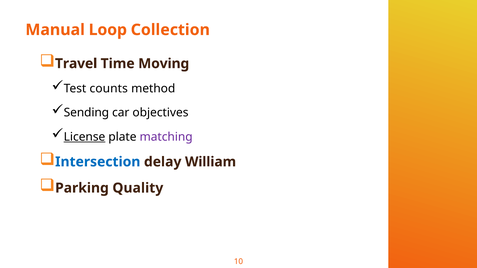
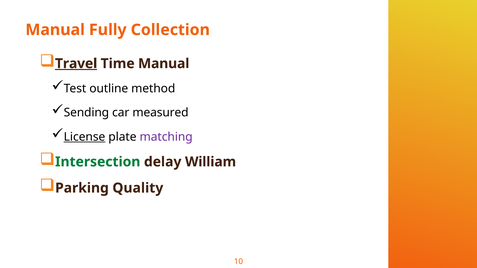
Loop: Loop -> Fully
Travel underline: none -> present
Time Moving: Moving -> Manual
counts: counts -> outline
objectives: objectives -> measured
Intersection colour: blue -> green
